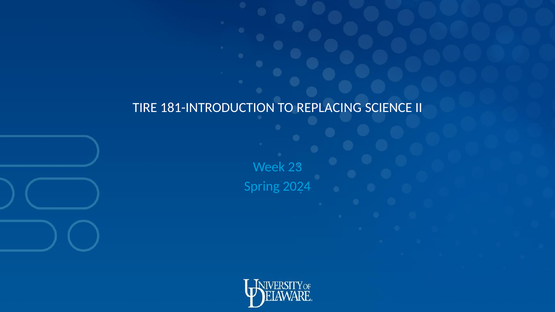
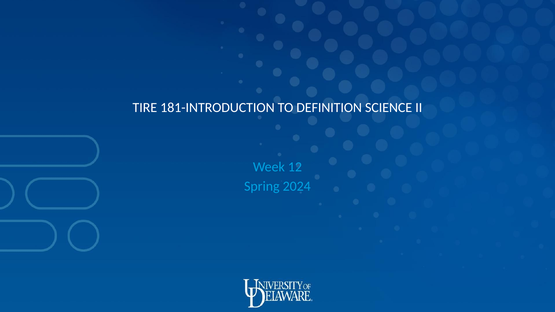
REPLACING: REPLACING -> DEFINITION
23: 23 -> 12
